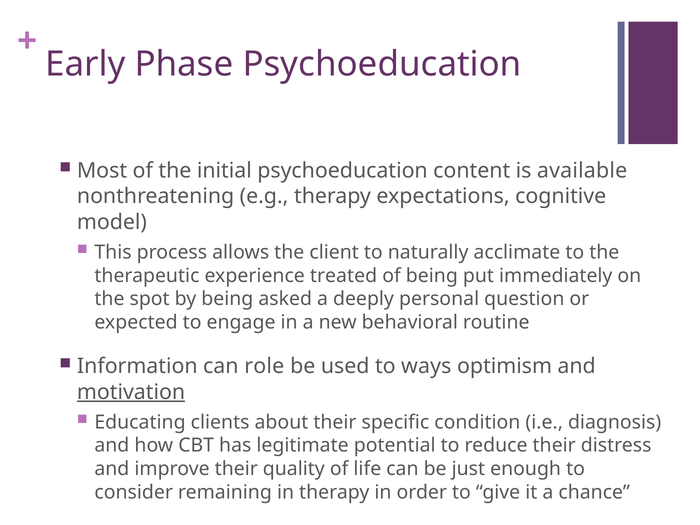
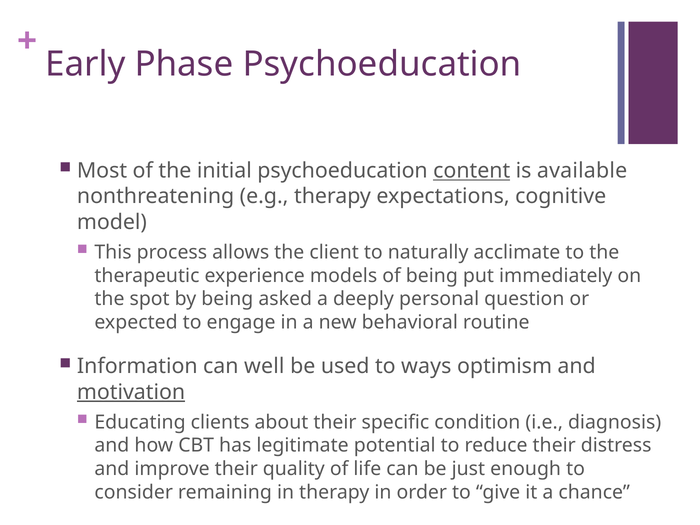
content underline: none -> present
treated: treated -> models
role: role -> well
